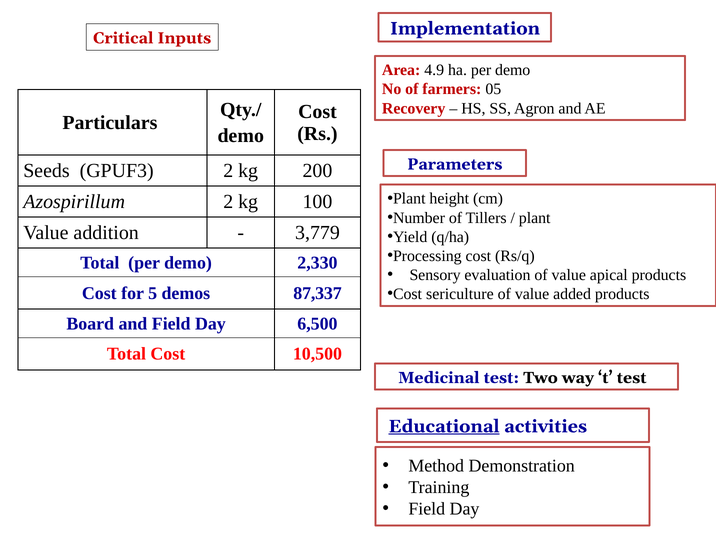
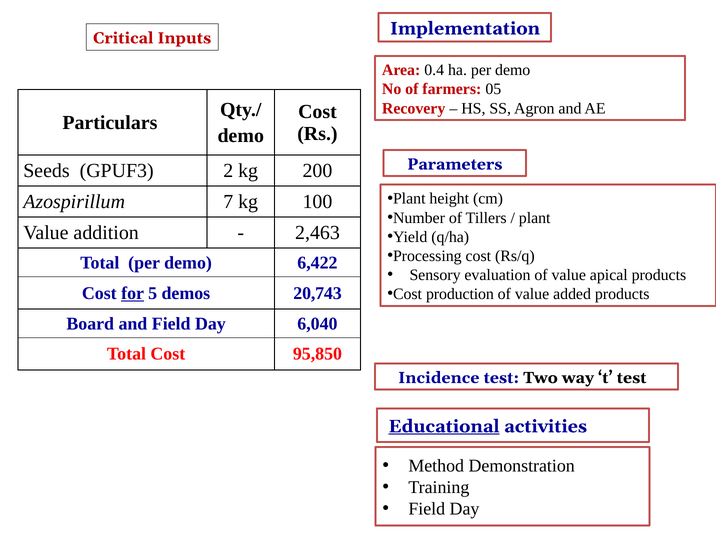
4.9: 4.9 -> 0.4
Azospirillum 2: 2 -> 7
3,779: 3,779 -> 2,463
2,330: 2,330 -> 6,422
for underline: none -> present
87,337: 87,337 -> 20,743
sericulture: sericulture -> production
6,500: 6,500 -> 6,040
10,500: 10,500 -> 95,850
Medicinal: Medicinal -> Incidence
